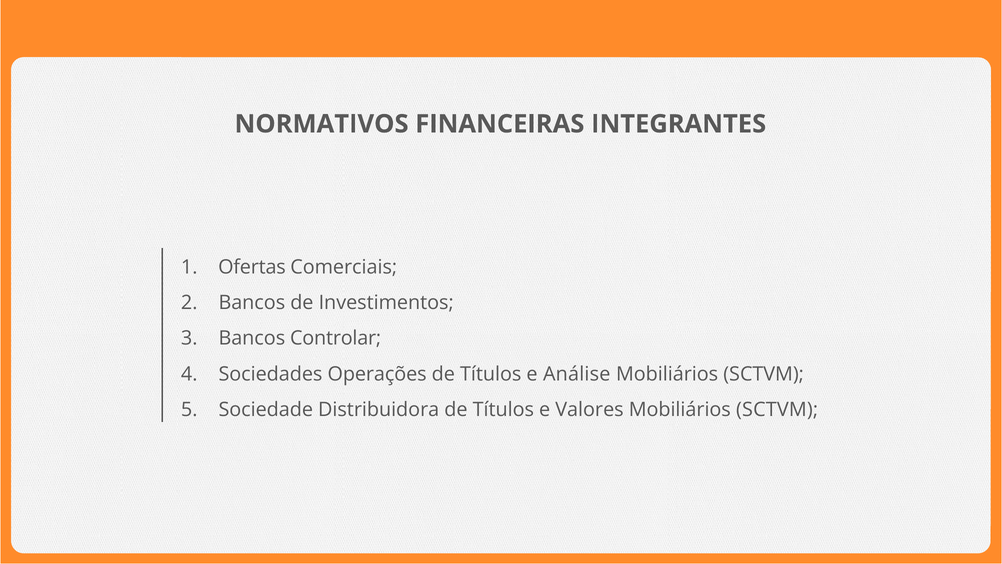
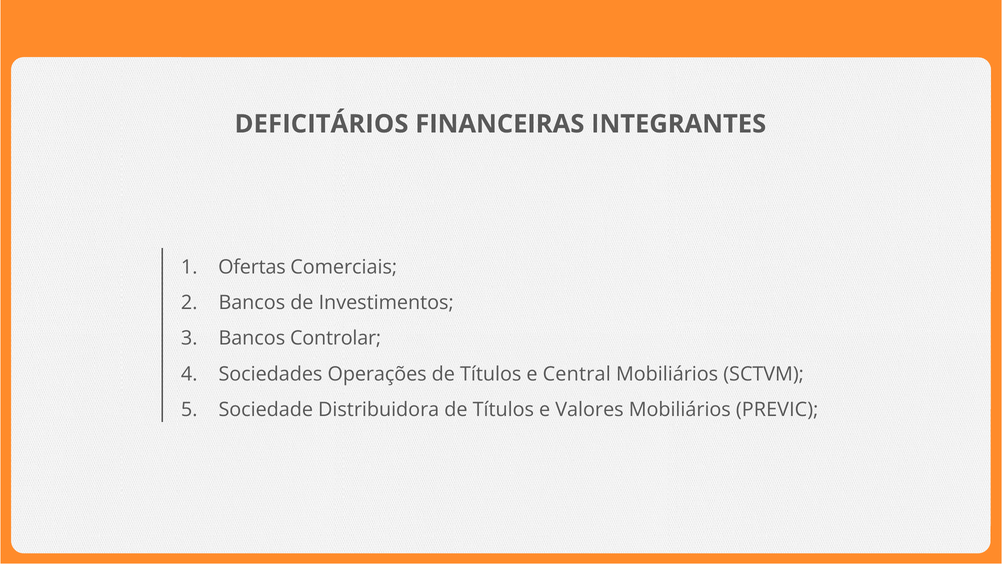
NORMATIVOS: NORMATIVOS -> DEFICITÁRIOS
Análise: Análise -> Central
Valores Mobiliários SCTVM: SCTVM -> PREVIC
